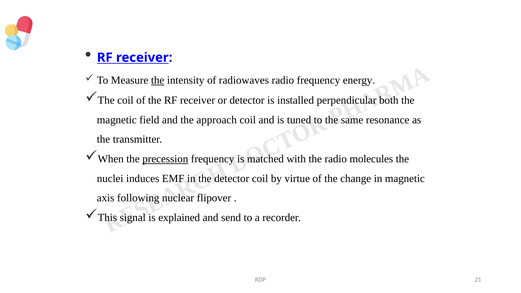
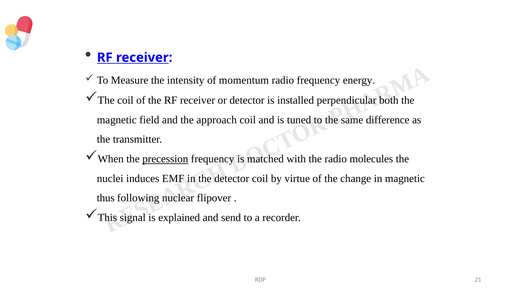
the at (158, 80) underline: present -> none
radiowaves: radiowaves -> momentum
resonance: resonance -> difference
axis: axis -> thus
